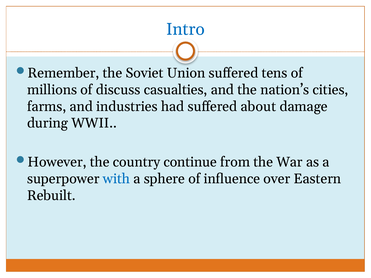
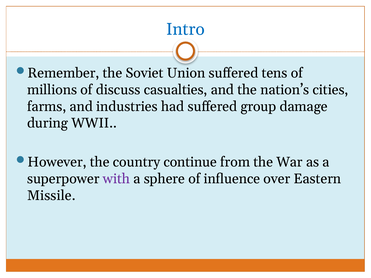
about: about -> group
with colour: blue -> purple
Rebuilt: Rebuilt -> Missile
